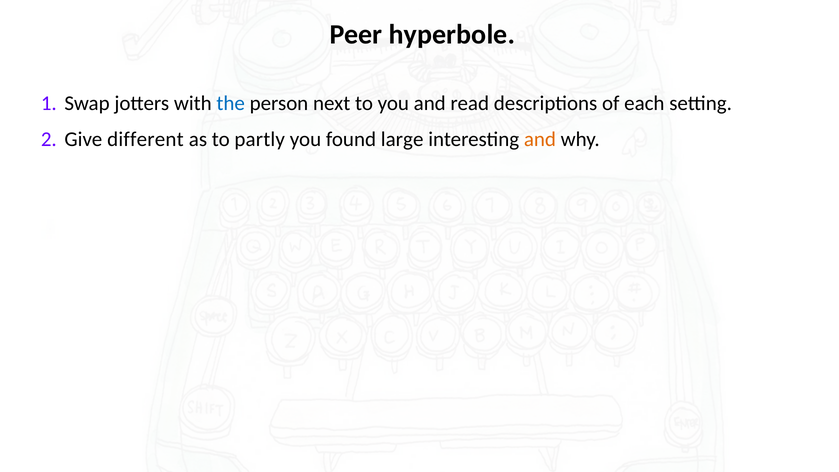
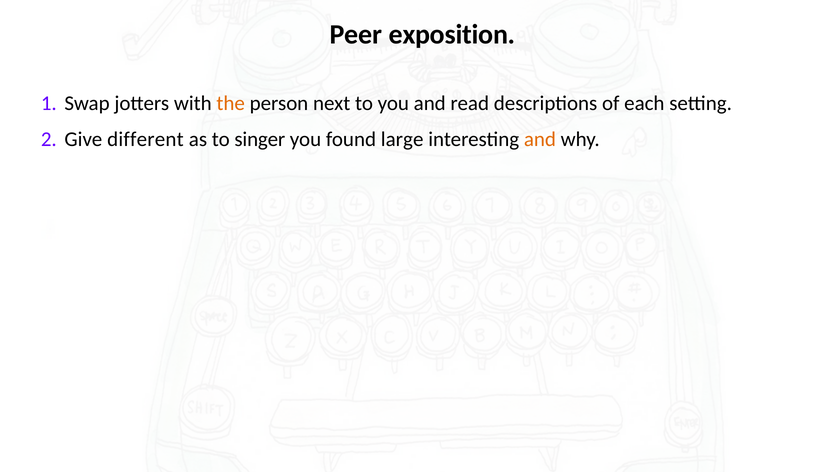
hyperbole: hyperbole -> exposition
the colour: blue -> orange
partly: partly -> singer
